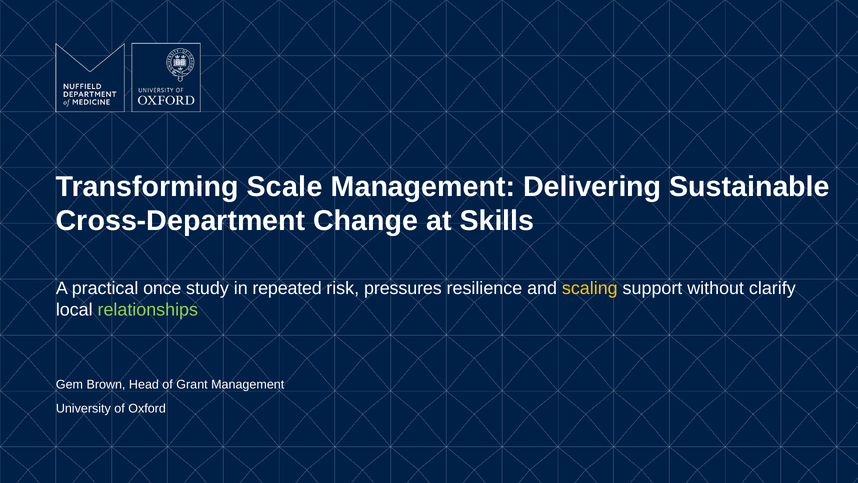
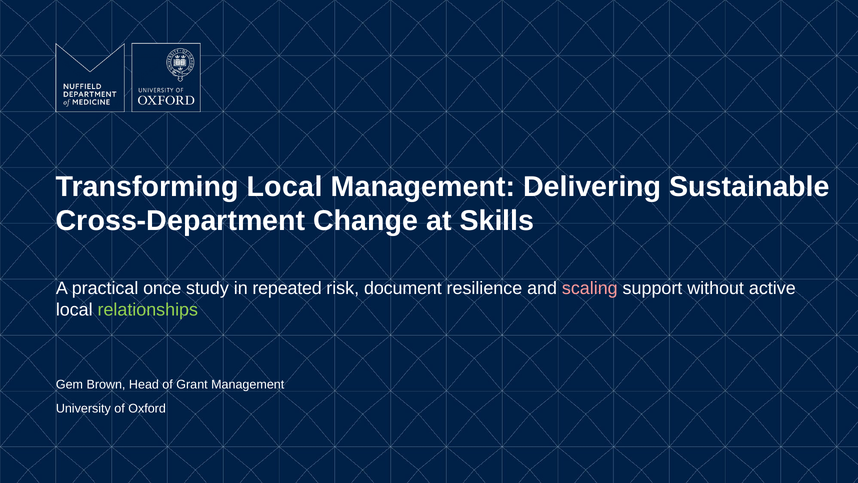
Transforming Scale: Scale -> Local
pressures: pressures -> document
scaling colour: yellow -> pink
clarify: clarify -> active
